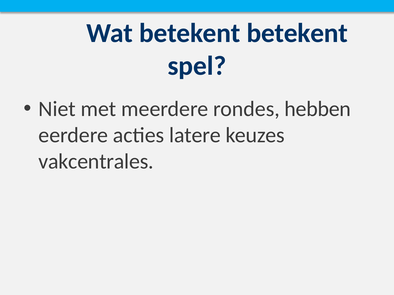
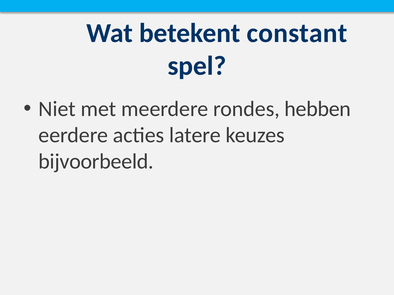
betekent betekent: betekent -> constant
vakcentrales: vakcentrales -> bijvoorbeeld
